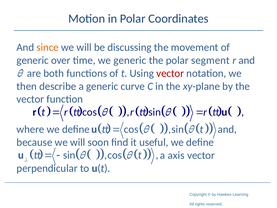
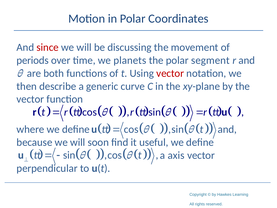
since colour: orange -> red
generic at (33, 60): generic -> periods
we generic: generic -> planets
